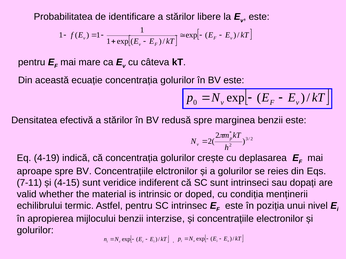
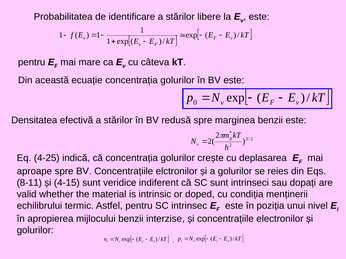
4-19: 4-19 -> 4-25
7-11: 7-11 -> 8-11
